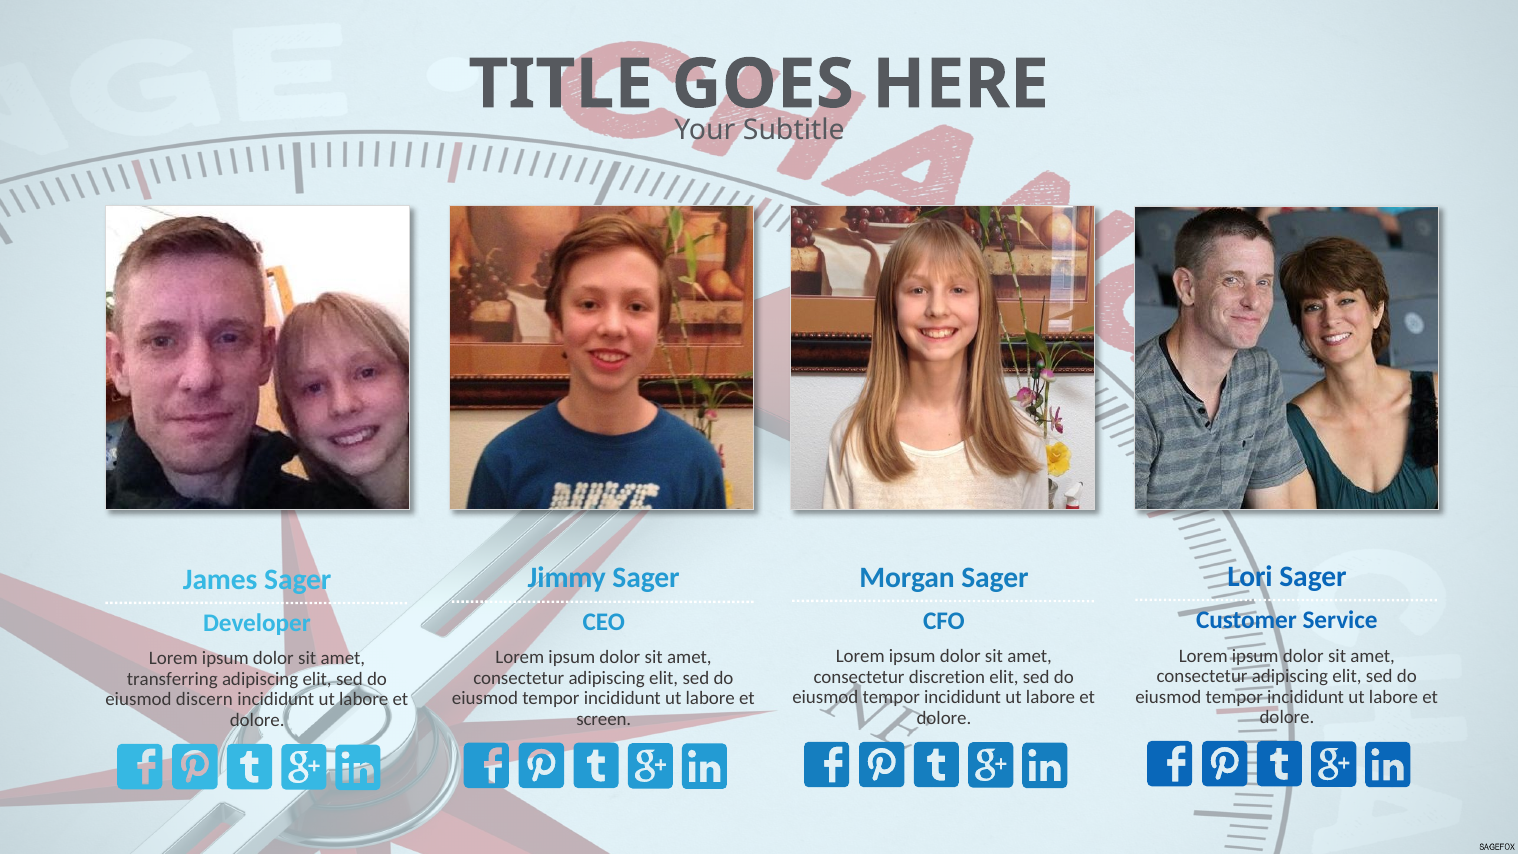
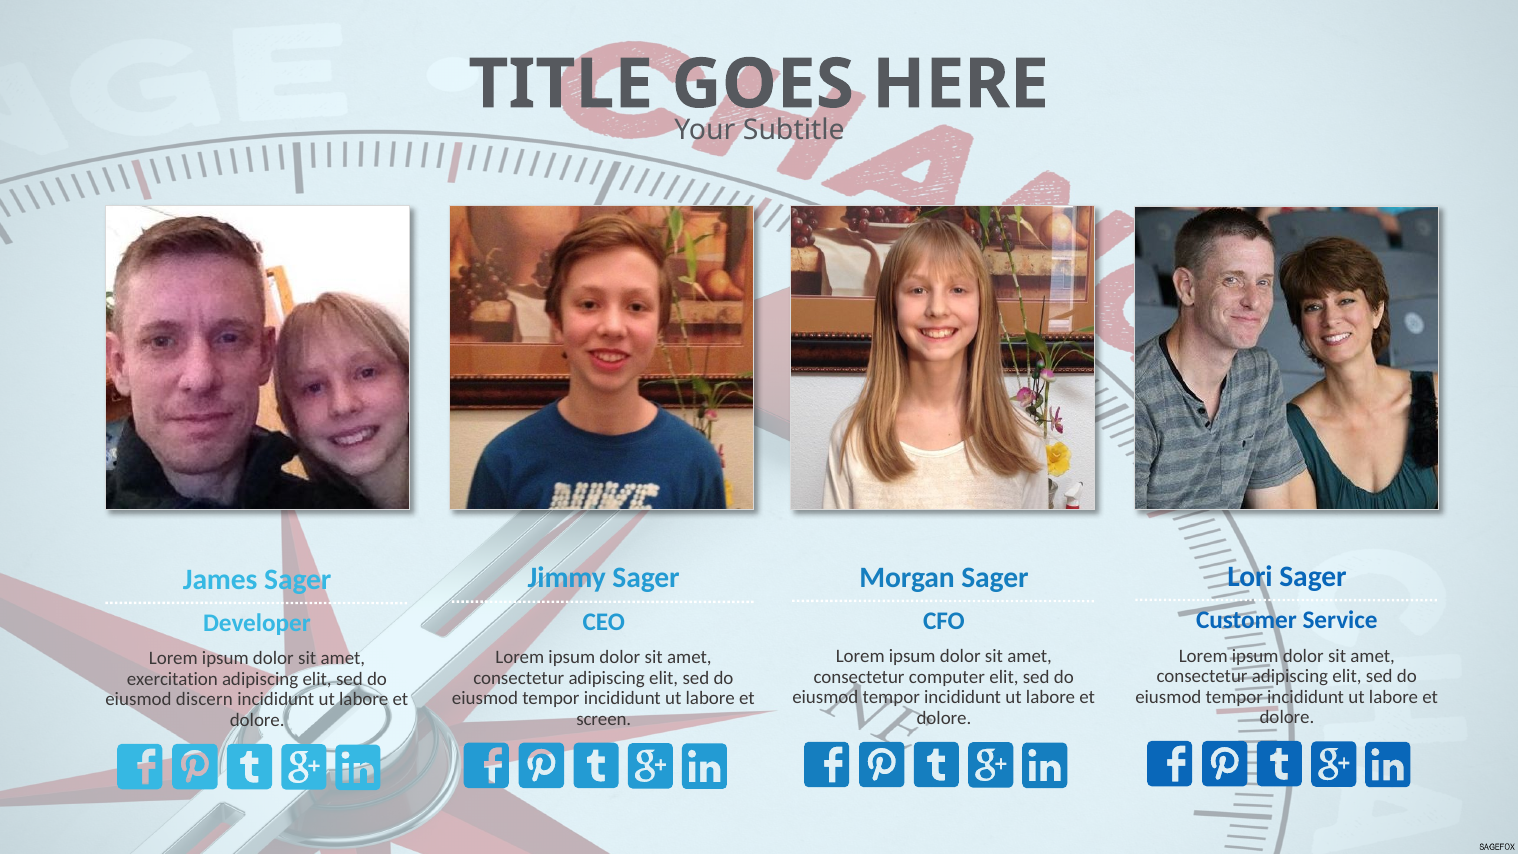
discretion: discretion -> computer
transferring: transferring -> exercitation
